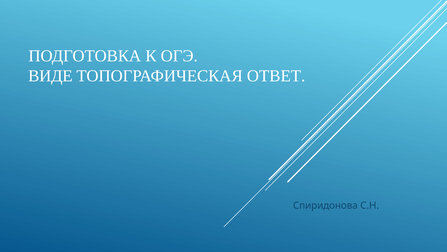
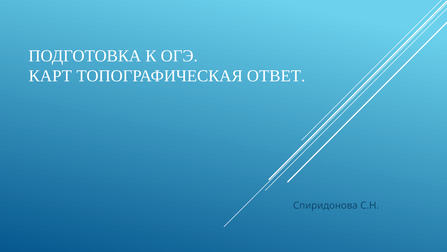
ВИДЕ: ВИДЕ -> КАРТ
